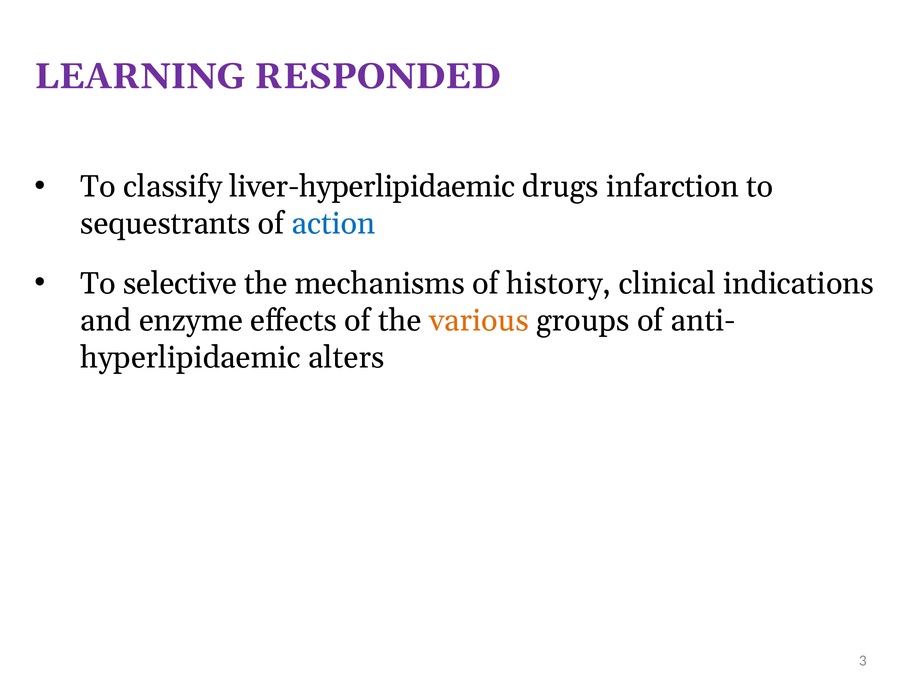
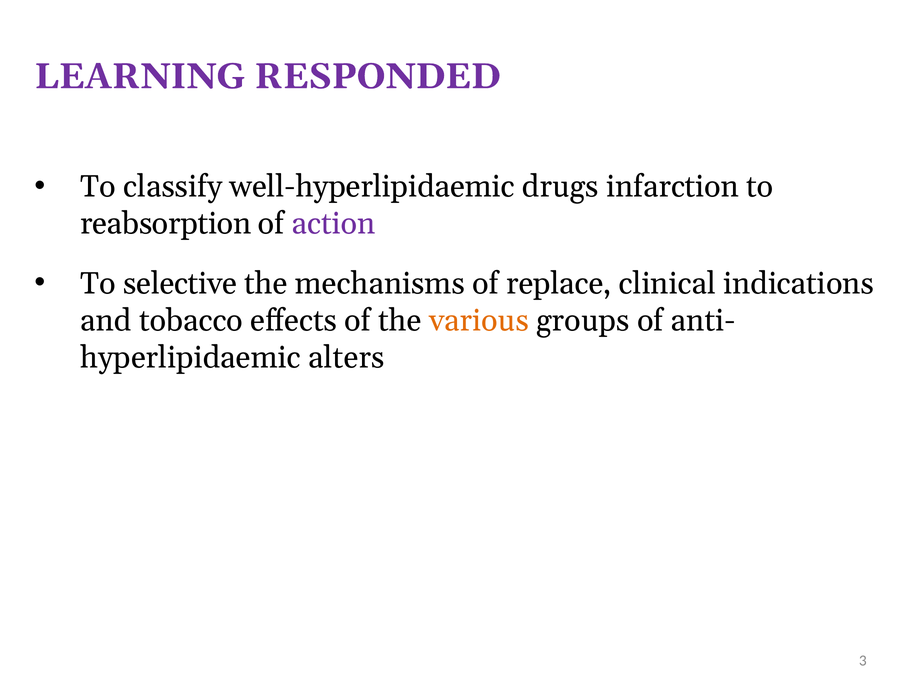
liver-hyperlipidaemic: liver-hyperlipidaemic -> well-hyperlipidaemic
sequestrants: sequestrants -> reabsorption
action colour: blue -> purple
history: history -> replace
enzyme: enzyme -> tobacco
